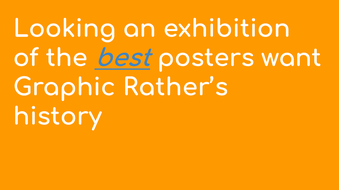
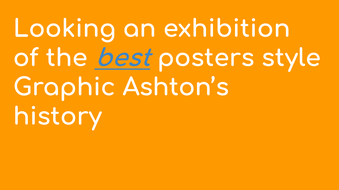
want: want -> style
Rather’s: Rather’s -> Ashton’s
